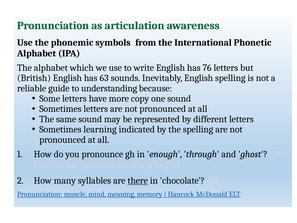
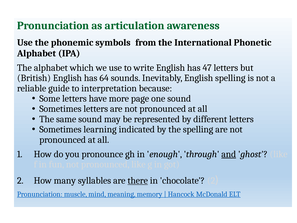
76: 76 -> 47
63: 63 -> 64
understanding: understanding -> interpretation
copy: copy -> page
and underline: none -> present
